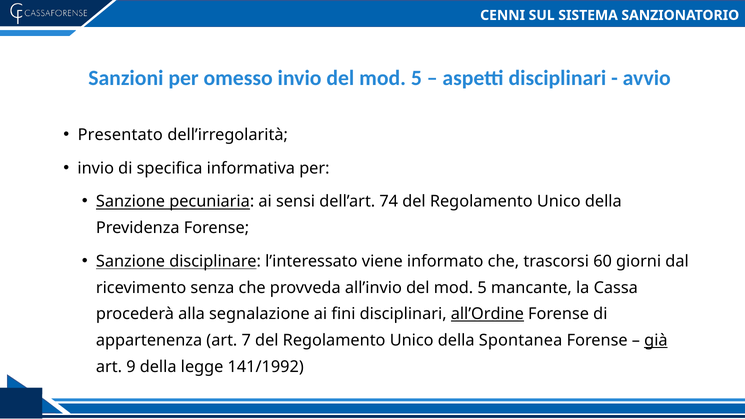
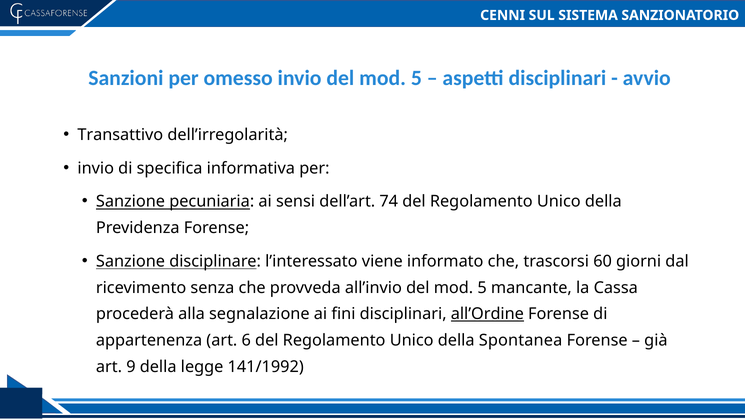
Presentato: Presentato -> Transattivo
7: 7 -> 6
già underline: present -> none
